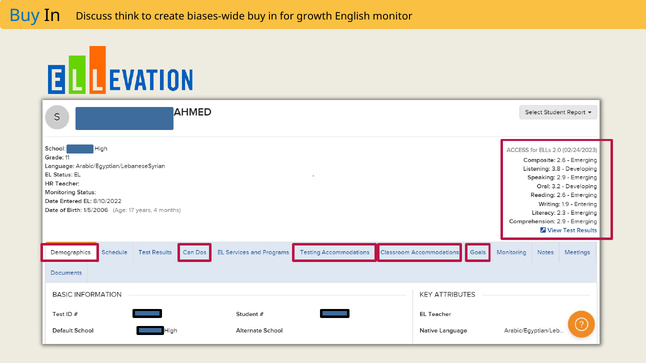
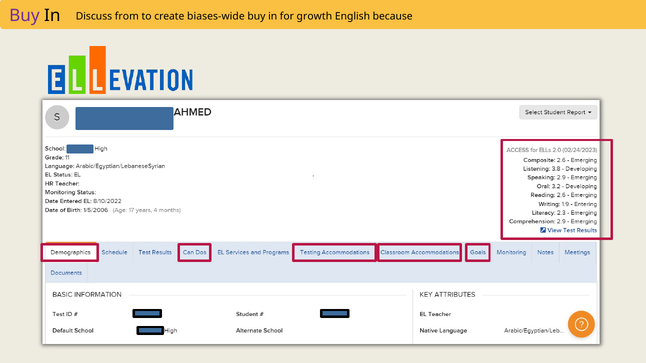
Buy at (24, 16) colour: blue -> purple
think: think -> from
monitor: monitor -> because
